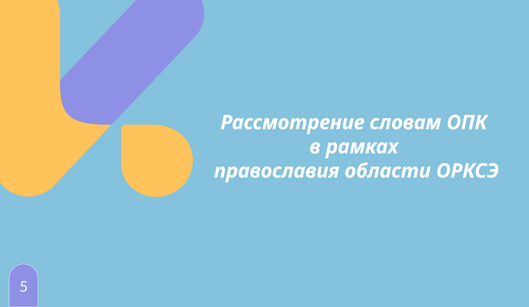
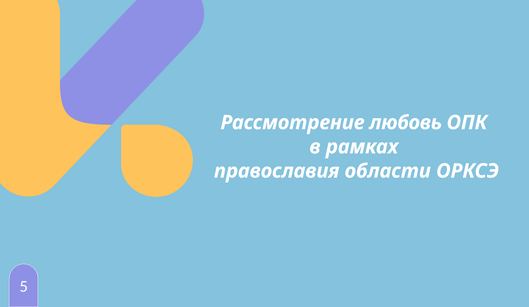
словам: словам -> любовь
